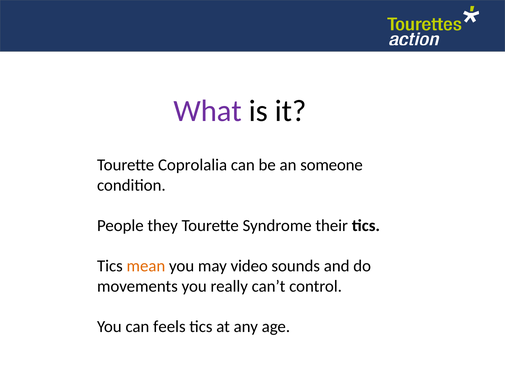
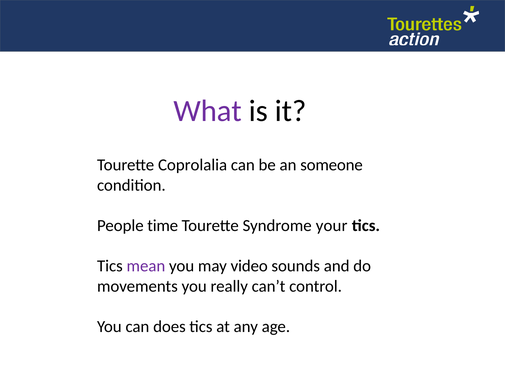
they: they -> time
their: their -> your
mean colour: orange -> purple
feels: feels -> does
